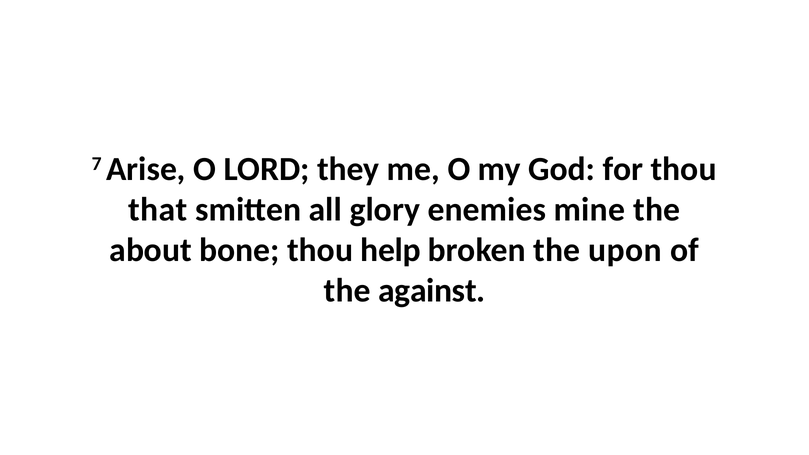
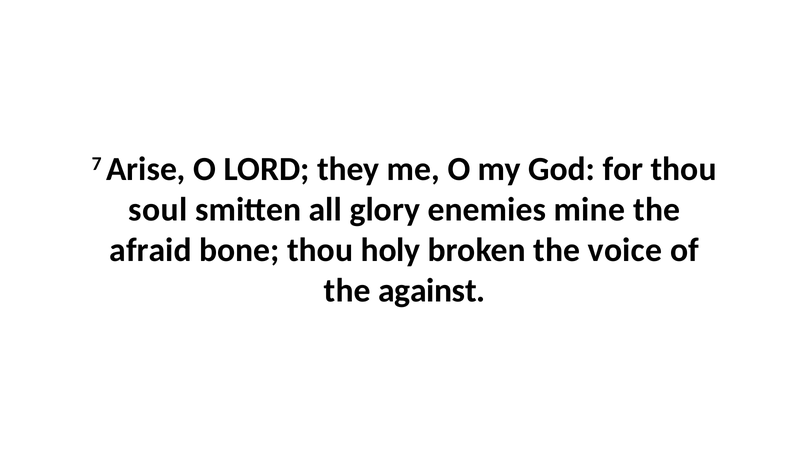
that: that -> soul
about: about -> afraid
help: help -> holy
upon: upon -> voice
